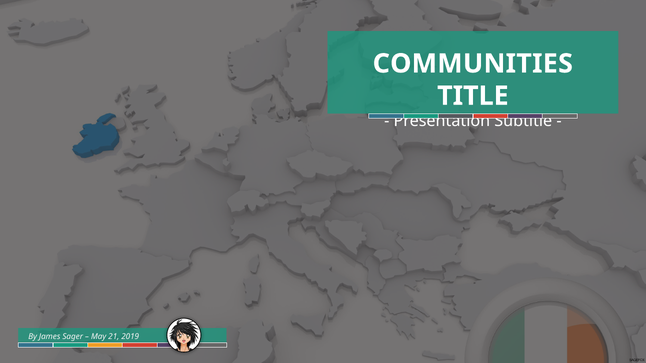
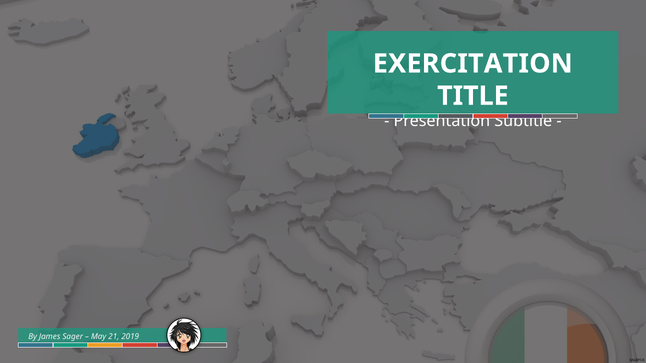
COMMUNITIES: COMMUNITIES -> EXERCITATION
